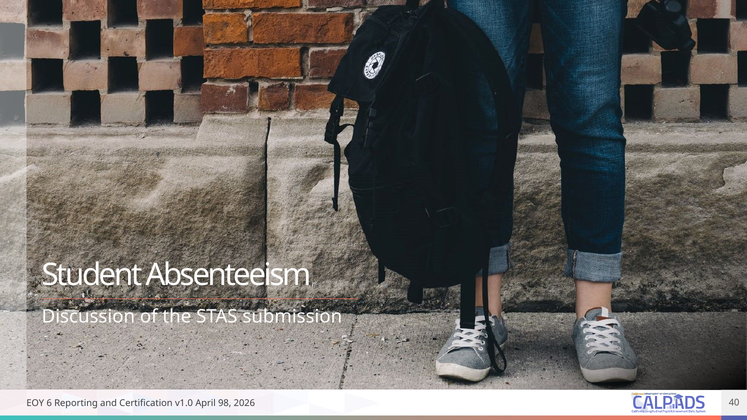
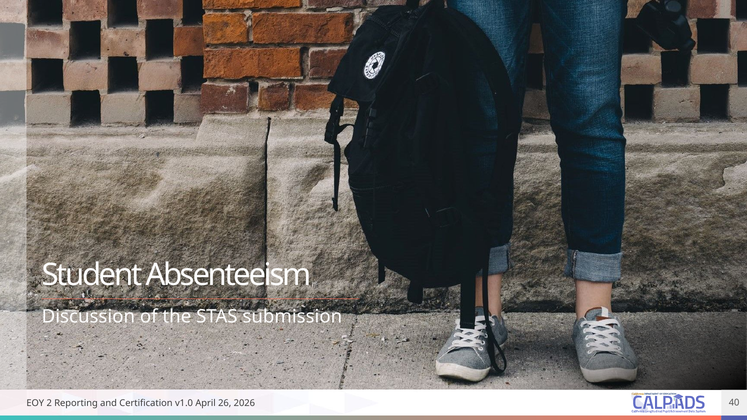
6: 6 -> 2
98: 98 -> 26
